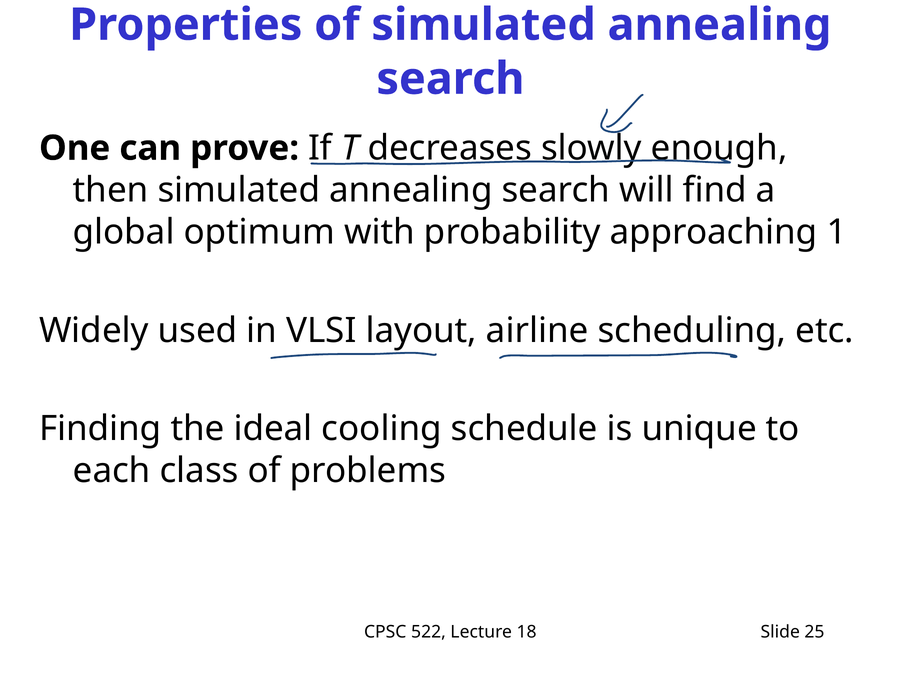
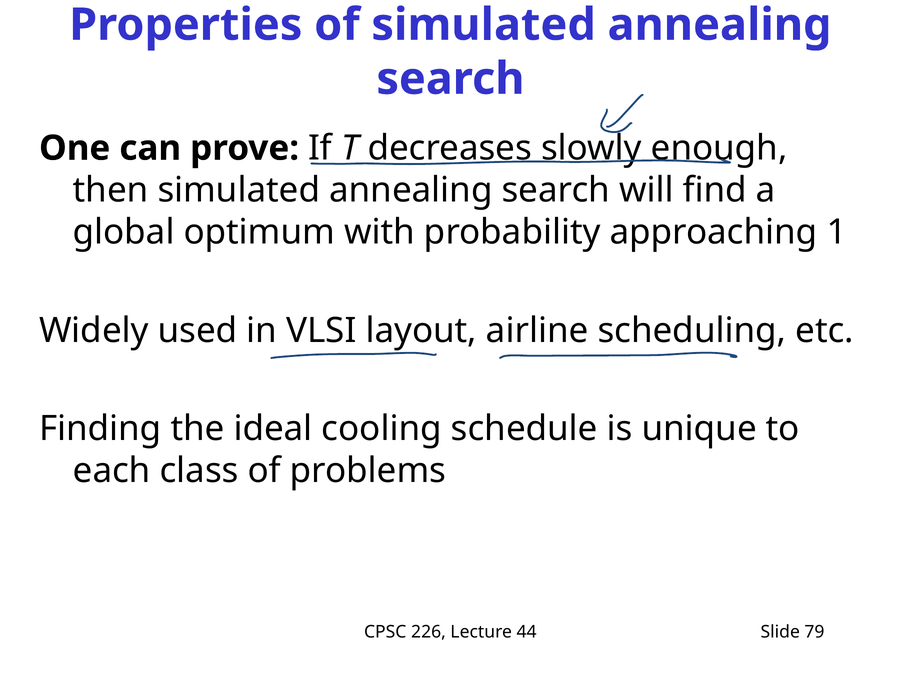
522: 522 -> 226
18: 18 -> 44
25: 25 -> 79
